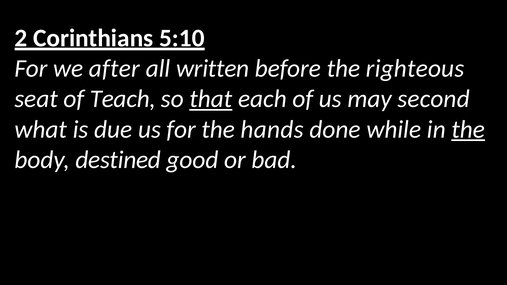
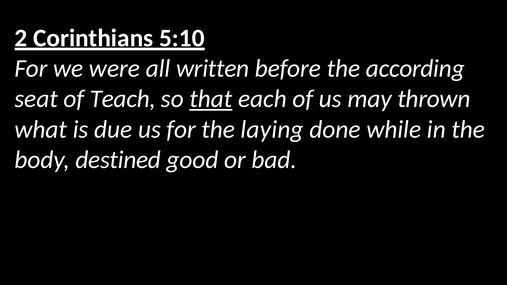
after: after -> were
righteous: righteous -> according
second: second -> thrown
hands: hands -> laying
the at (468, 129) underline: present -> none
